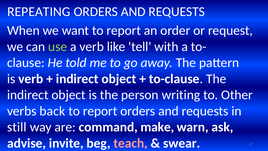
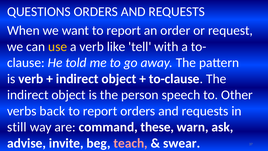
REPEATING: REPEATING -> QUESTIONS
use colour: light green -> yellow
writing: writing -> speech
make: make -> these
